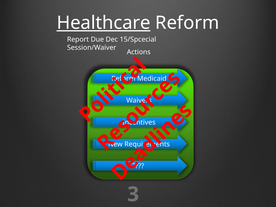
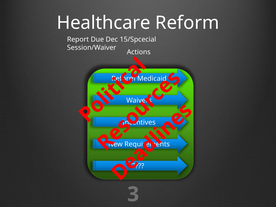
Healthcare underline: present -> none
